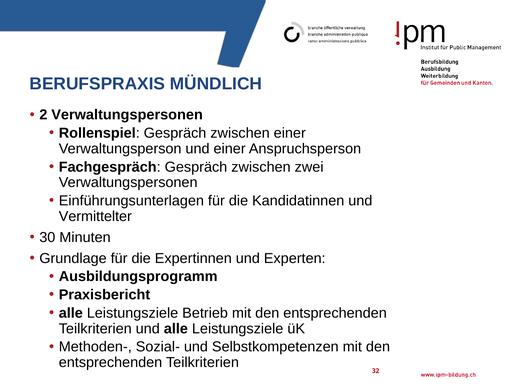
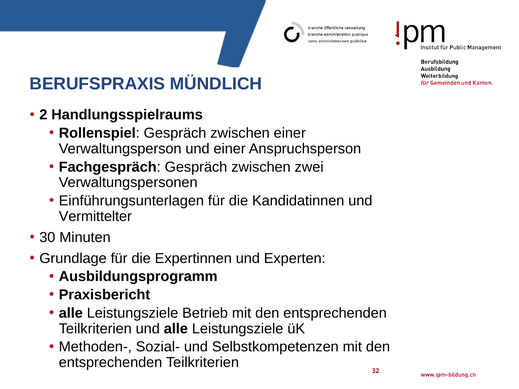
2 Verwaltungspersonen: Verwaltungspersonen -> Handlungsspielraums
